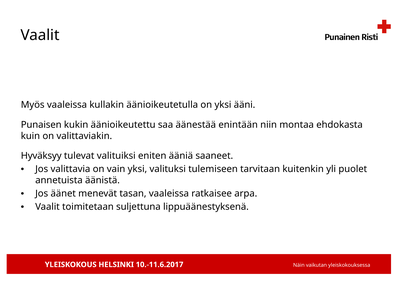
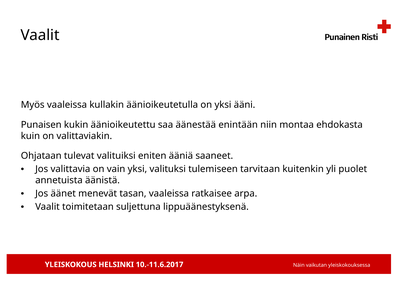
Hyväksyy: Hyväksyy -> Ohjataan
